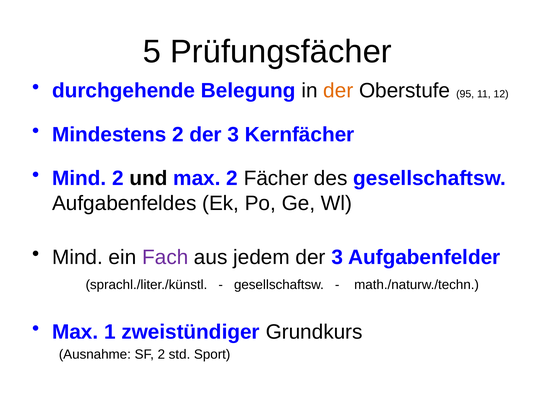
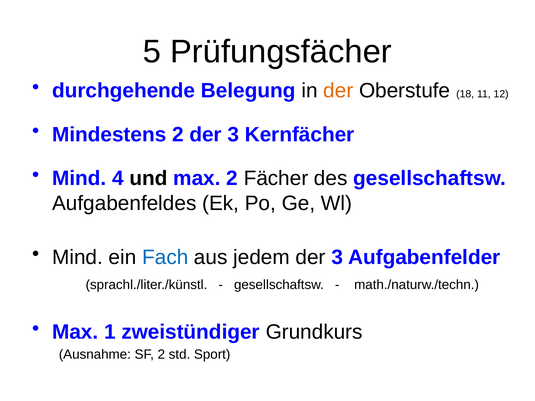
95: 95 -> 18
Mind 2: 2 -> 4
Fach colour: purple -> blue
